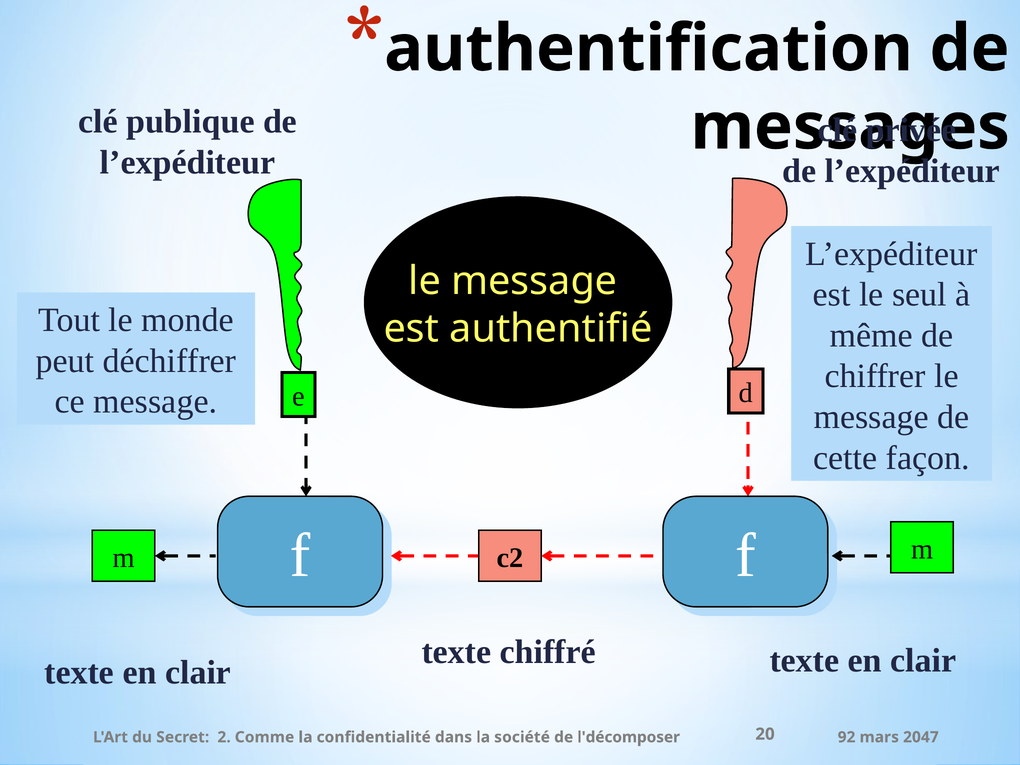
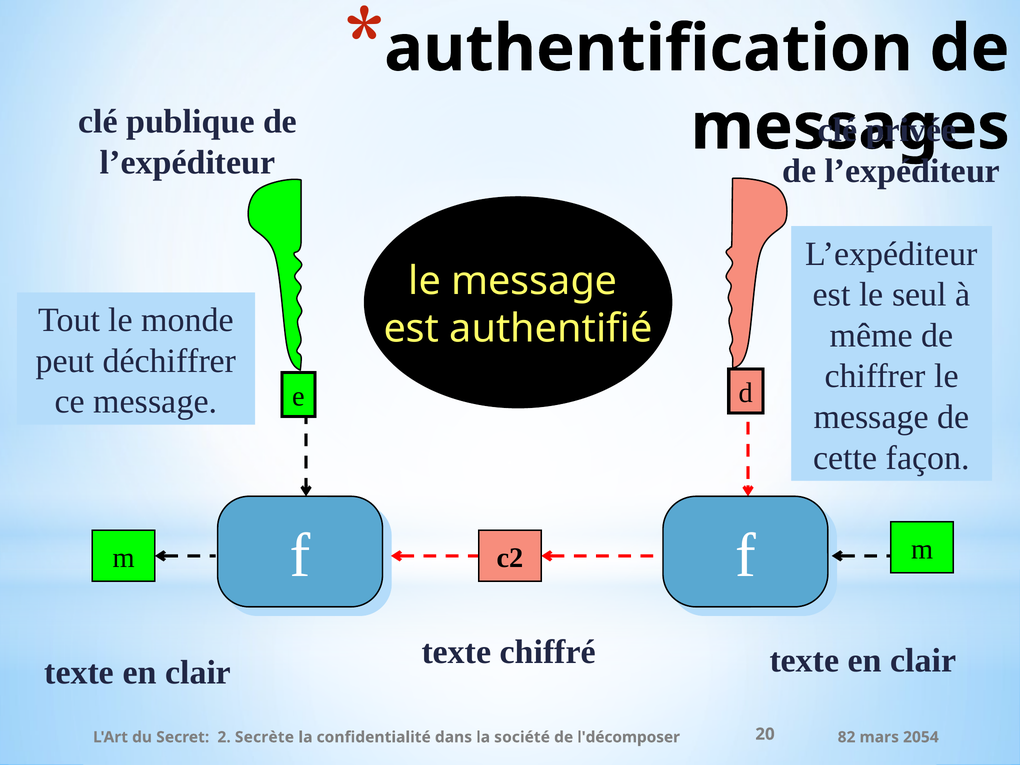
92: 92 -> 82
2047: 2047 -> 2054
Comme: Comme -> Secrète
